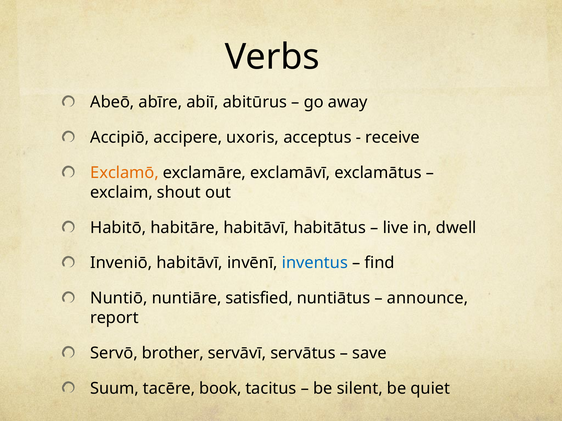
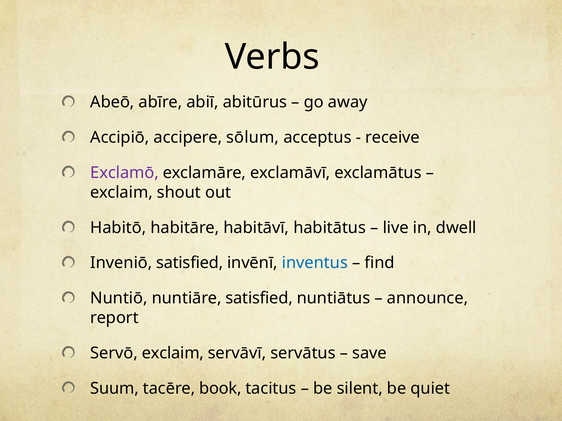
uxoris: uxoris -> sōlum
Exclamō colour: orange -> purple
Inveniō habitāvī: habitāvī -> satisfied
Servō brother: brother -> exclaim
